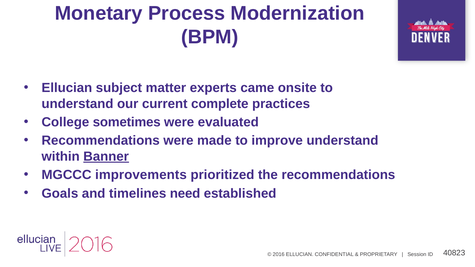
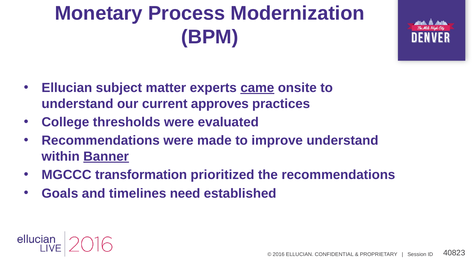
came underline: none -> present
complete: complete -> approves
sometimes: sometimes -> thresholds
improvements: improvements -> transformation
